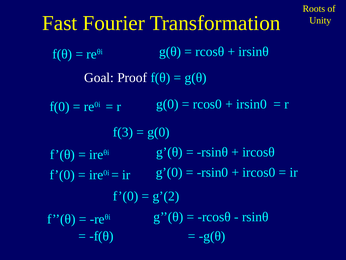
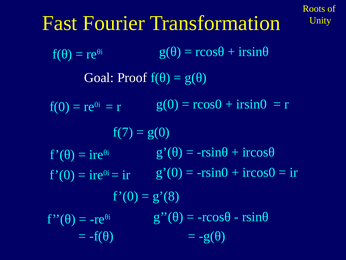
f(3: f(3 -> f(7
g’(2: g’(2 -> g’(8
